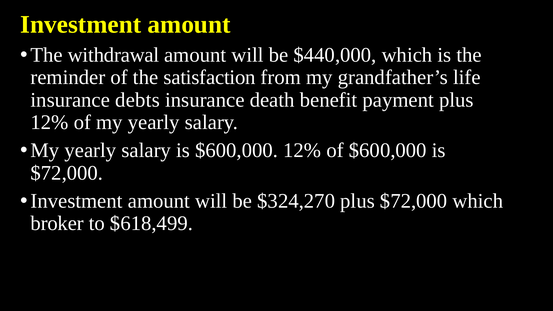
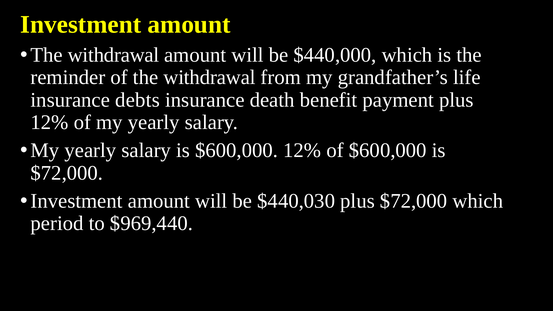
of the satisfaction: satisfaction -> withdrawal
$324,270: $324,270 -> $440,030
broker: broker -> period
$618,499: $618,499 -> $969,440
